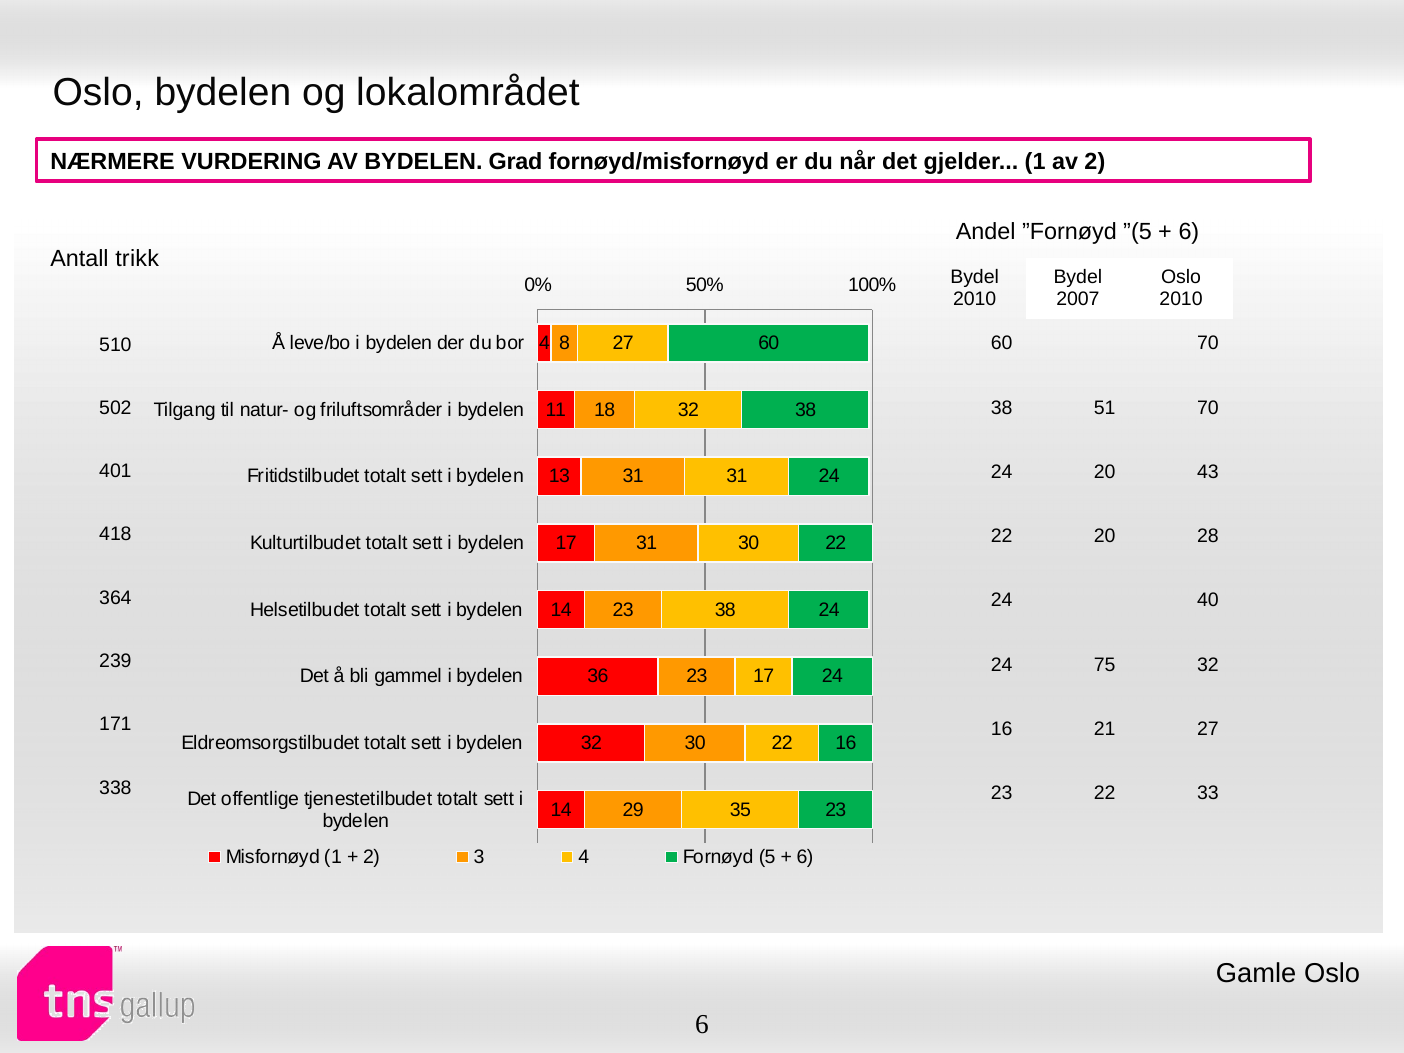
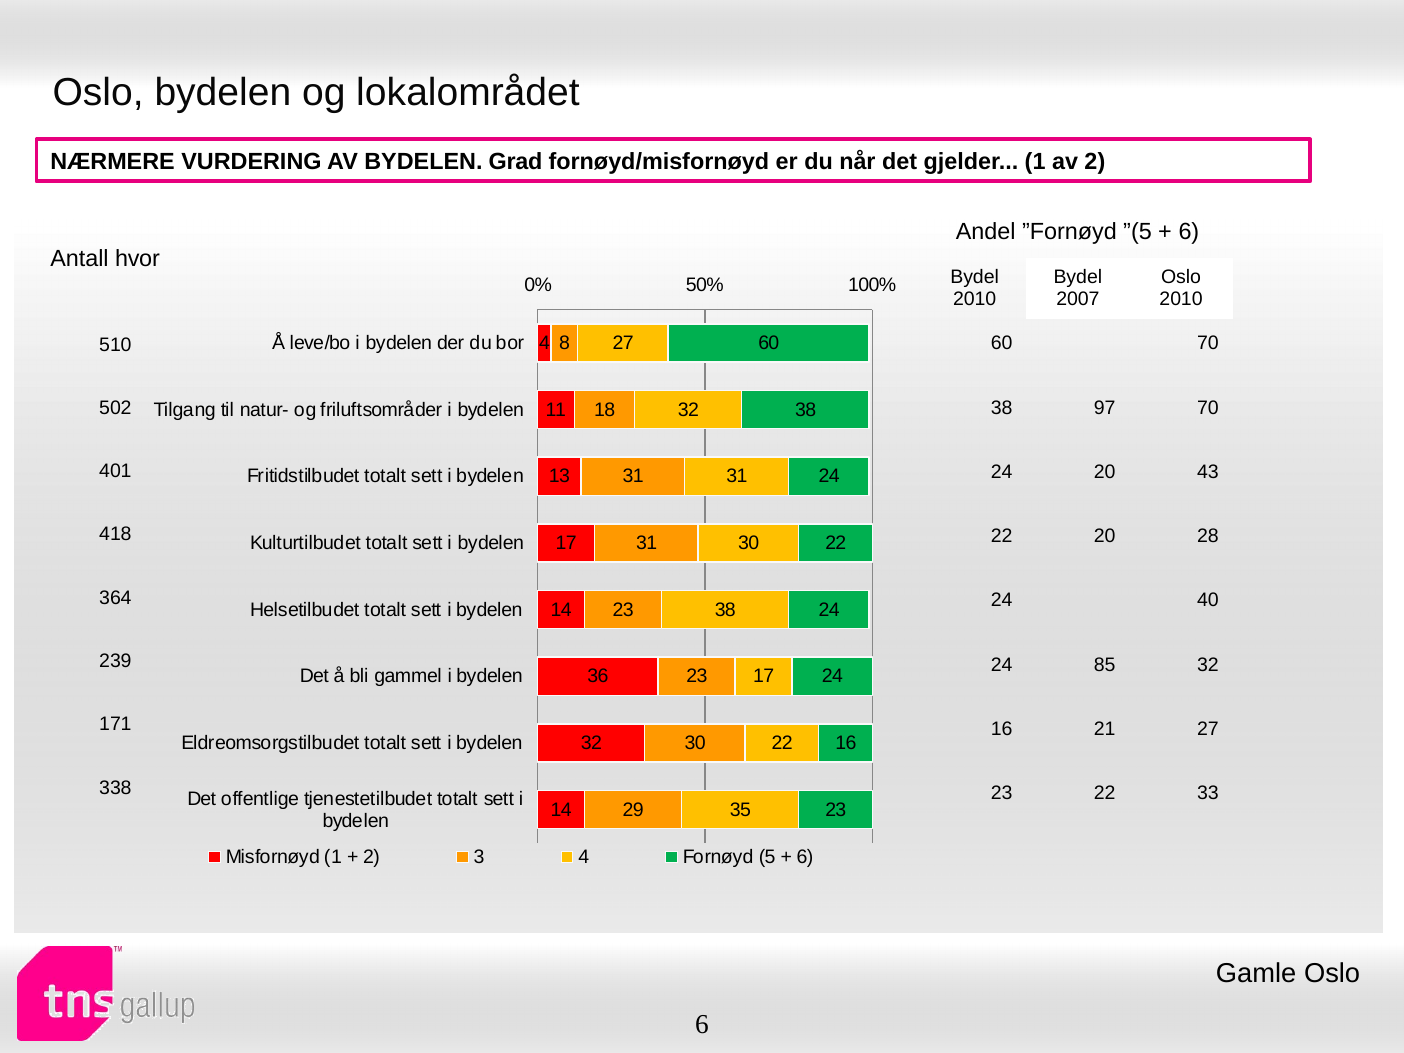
trikk: trikk -> hvor
51: 51 -> 97
75: 75 -> 85
